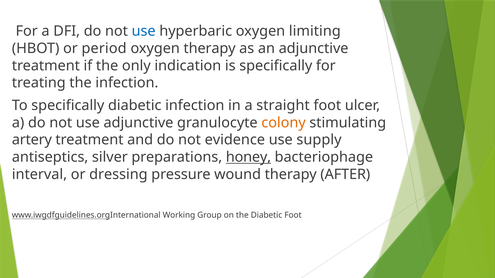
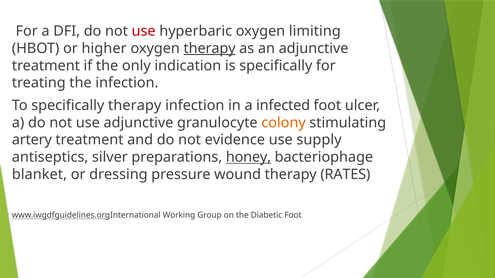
use at (144, 31) colour: blue -> red
period: period -> higher
therapy at (210, 48) underline: none -> present
specifically diabetic: diabetic -> therapy
straight: straight -> infected
interval: interval -> blanket
AFTER: AFTER -> RATES
